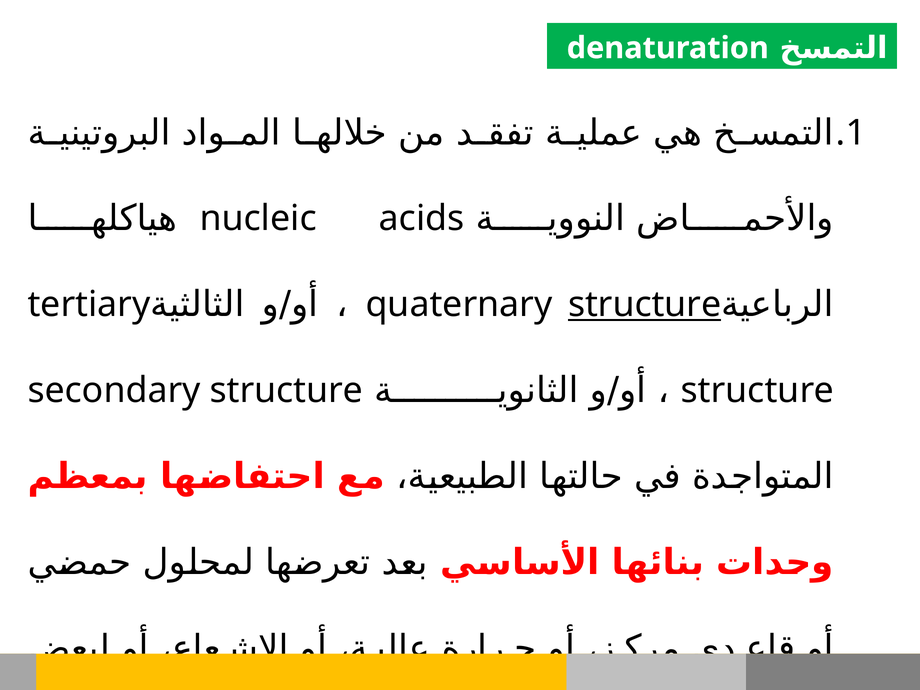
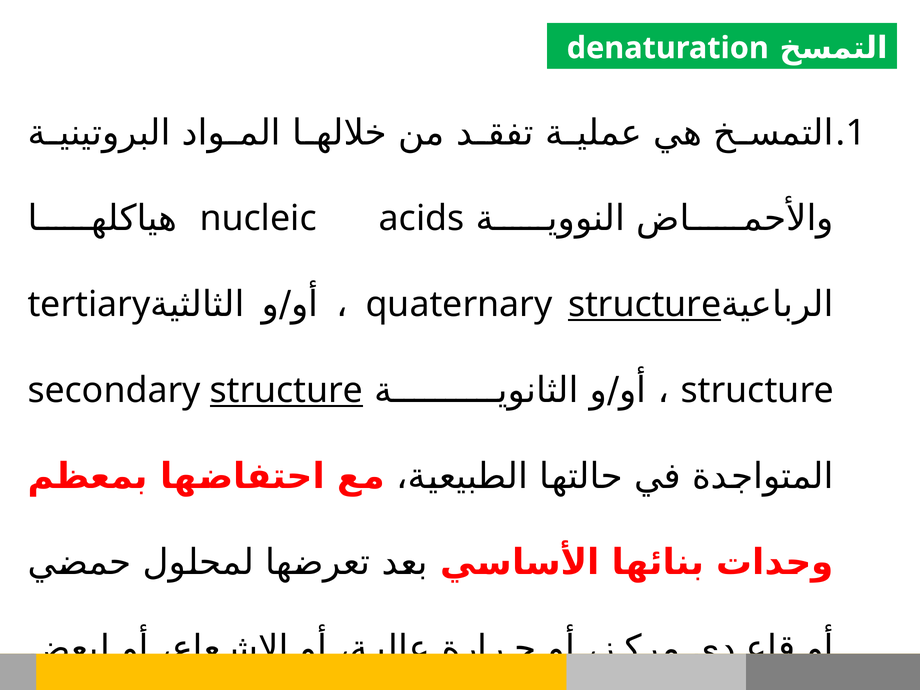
structure at (286, 390) underline: none -> present
